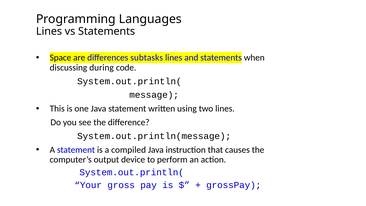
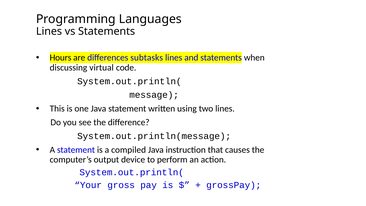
Space: Space -> Hours
during: during -> virtual
